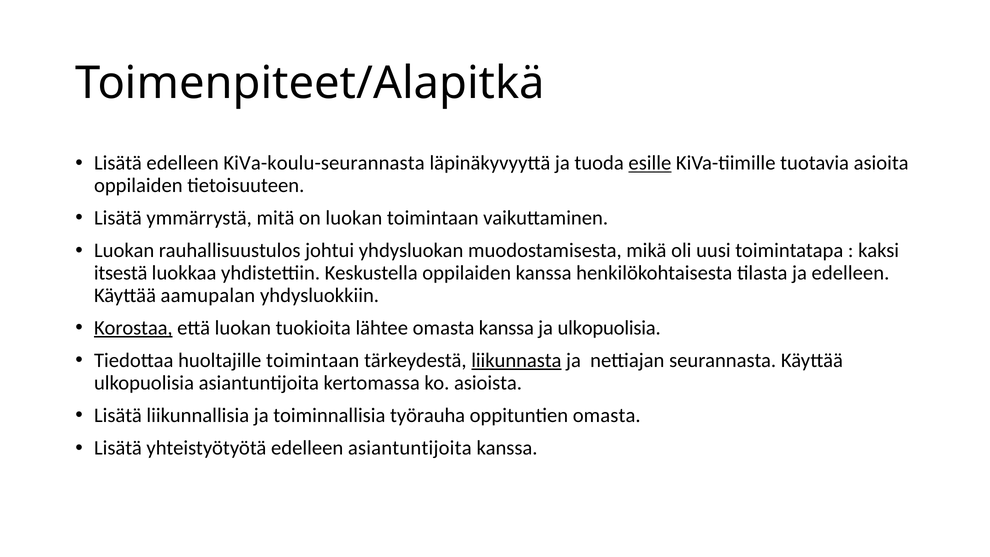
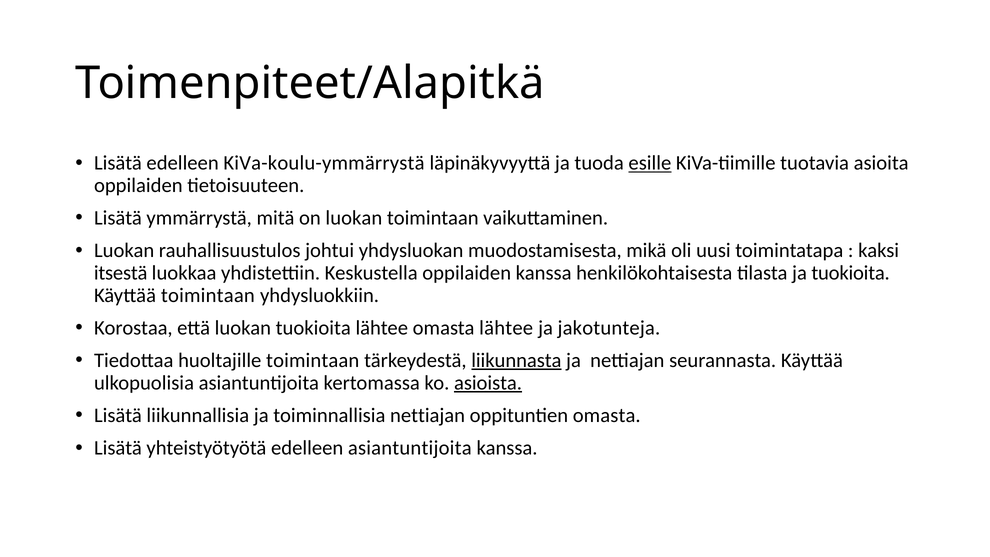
KiVa-koulu-seurannasta: KiVa-koulu-seurannasta -> KiVa-koulu-ymmärrystä
ja edelleen: edelleen -> tuokioita
Käyttää aamupalan: aamupalan -> toimintaan
Korostaa underline: present -> none
omasta kanssa: kanssa -> lähtee
ja ulkopuolisia: ulkopuolisia -> jakotunteja
asioista underline: none -> present
toiminnallisia työrauha: työrauha -> nettiajan
